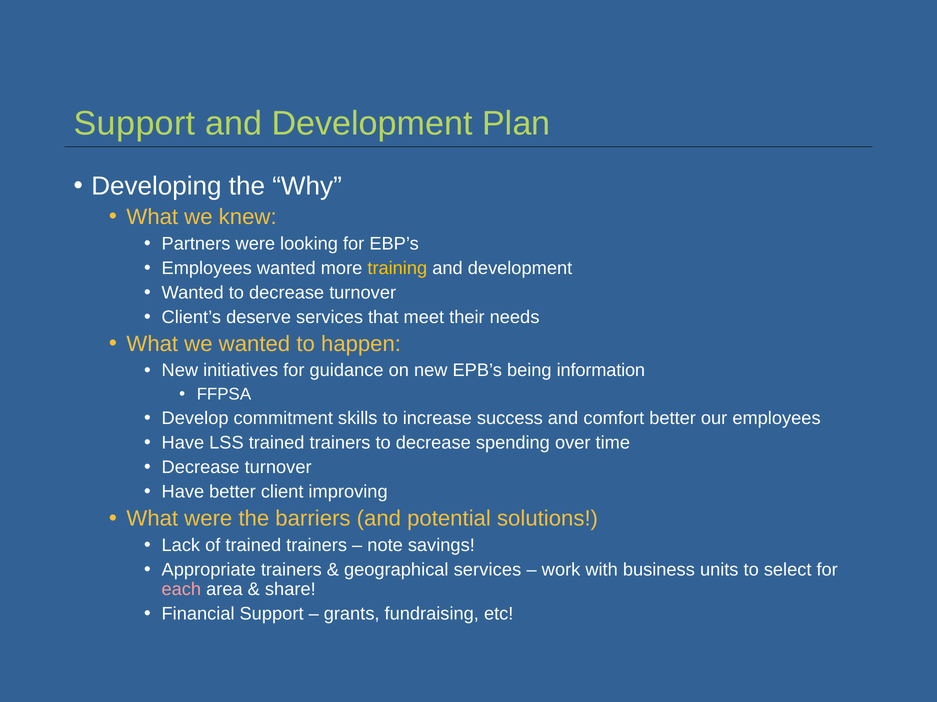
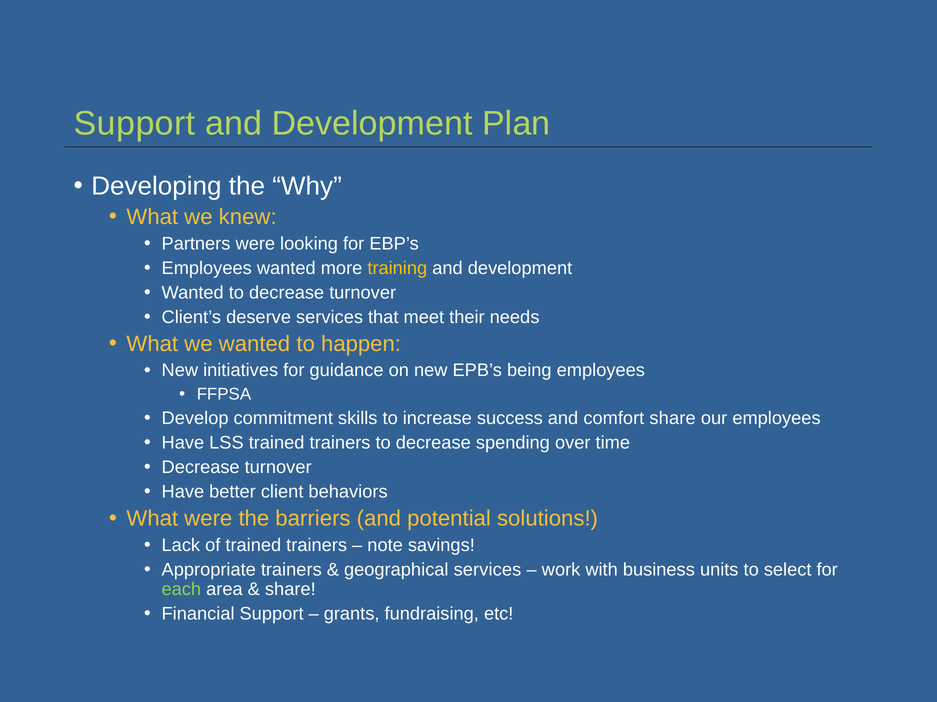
being information: information -> employees
comfort better: better -> share
improving: improving -> behaviors
each colour: pink -> light green
